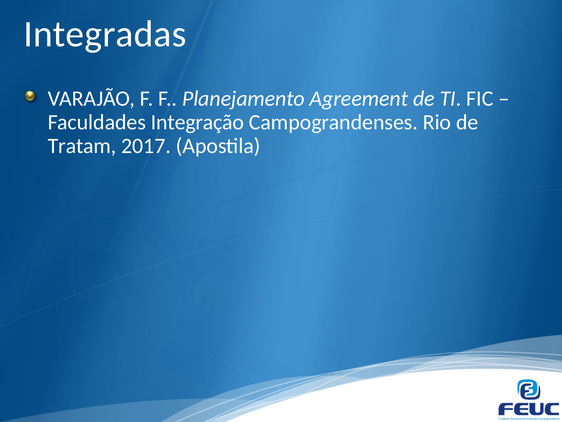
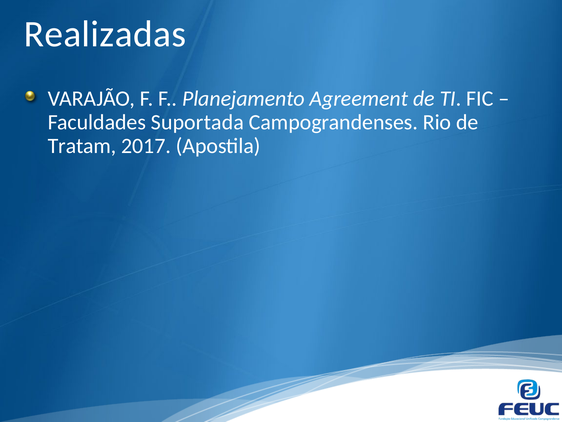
Integradas: Integradas -> Realizadas
Integração: Integração -> Suportada
